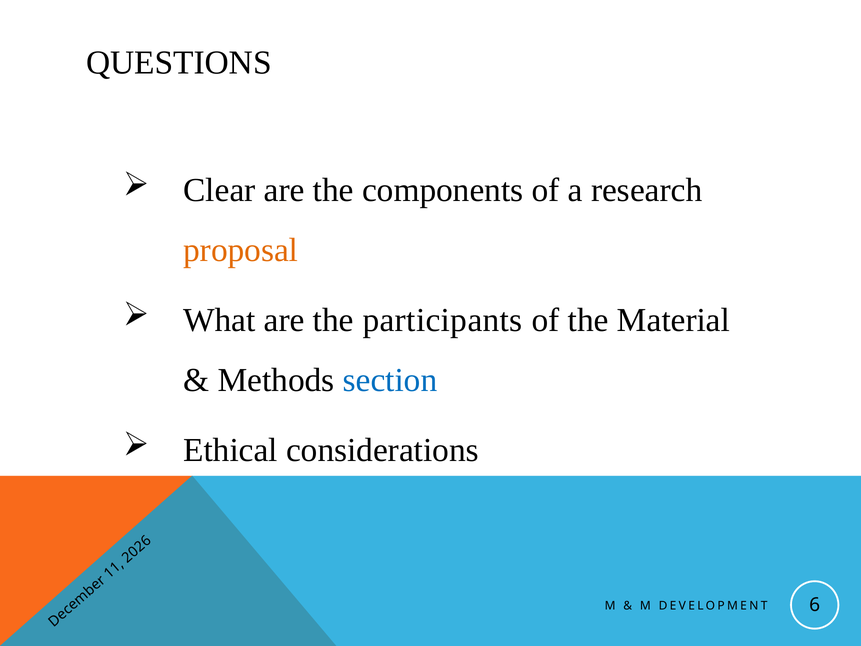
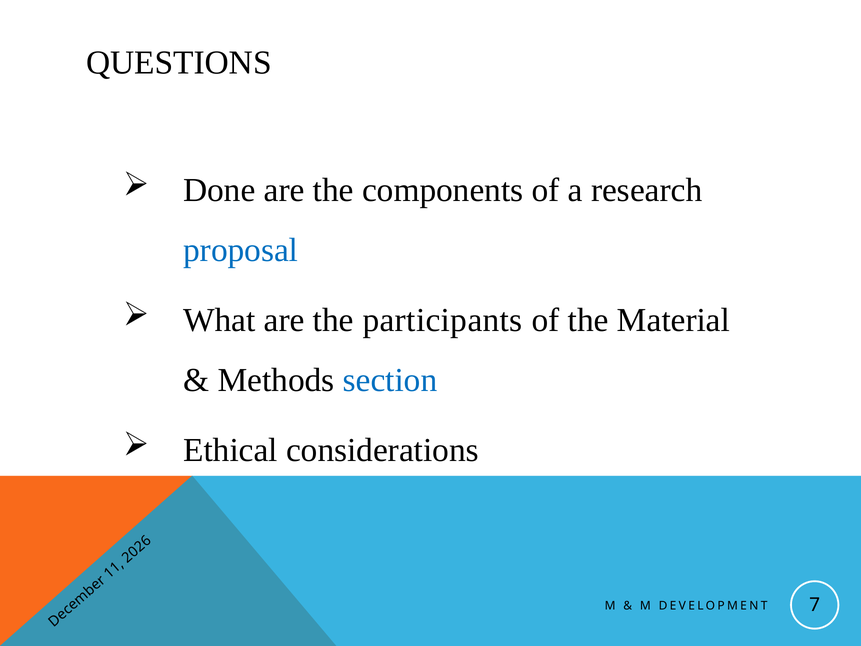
Clear: Clear -> Done
proposal colour: orange -> blue
DEVELOPMENT 6: 6 -> 7
